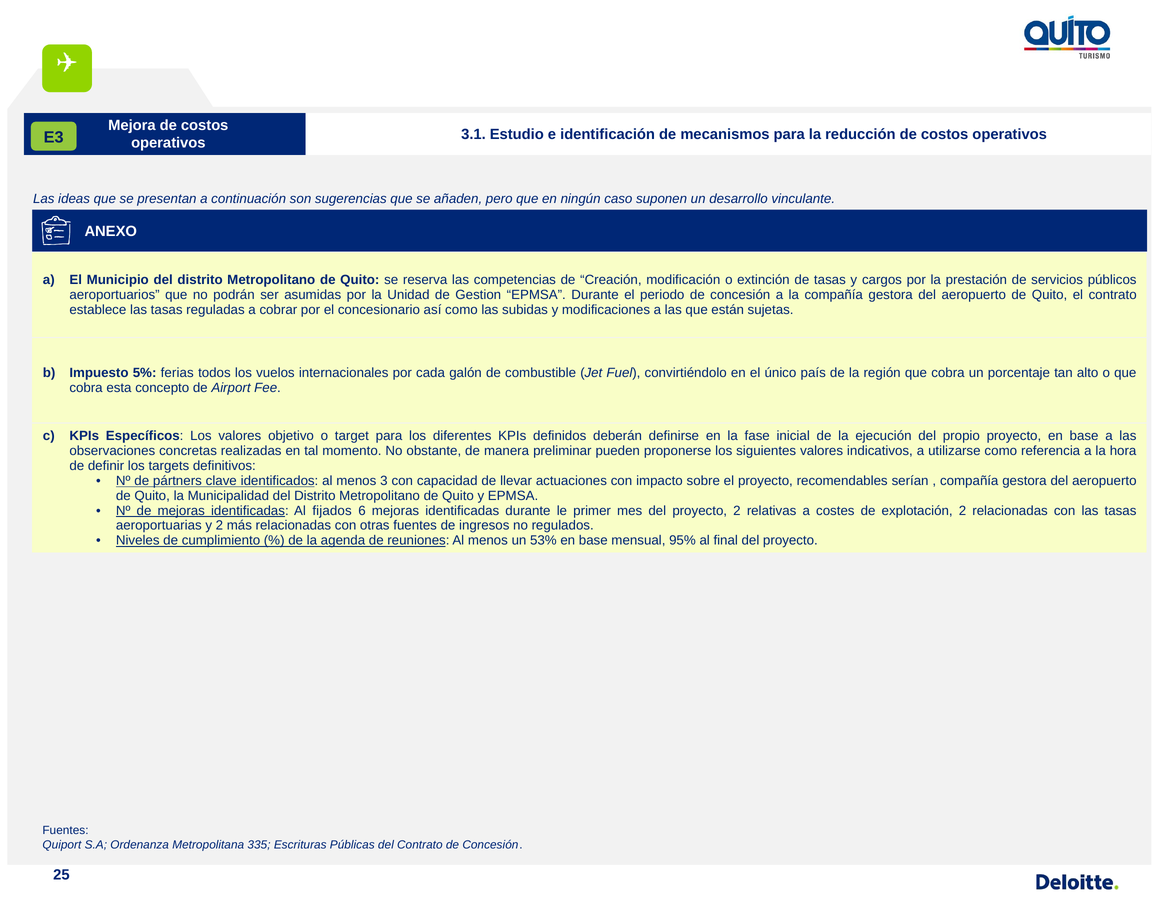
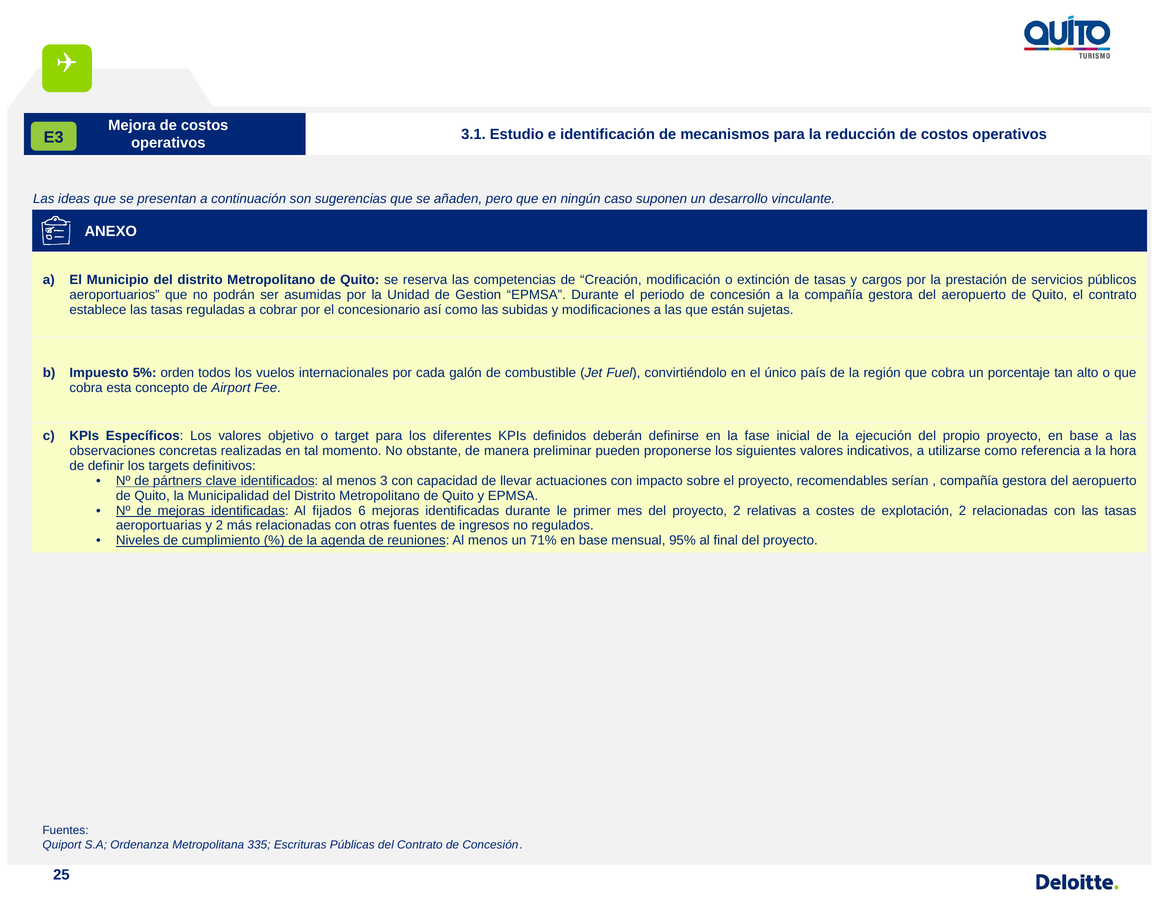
ferias: ferias -> orden
53%: 53% -> 71%
